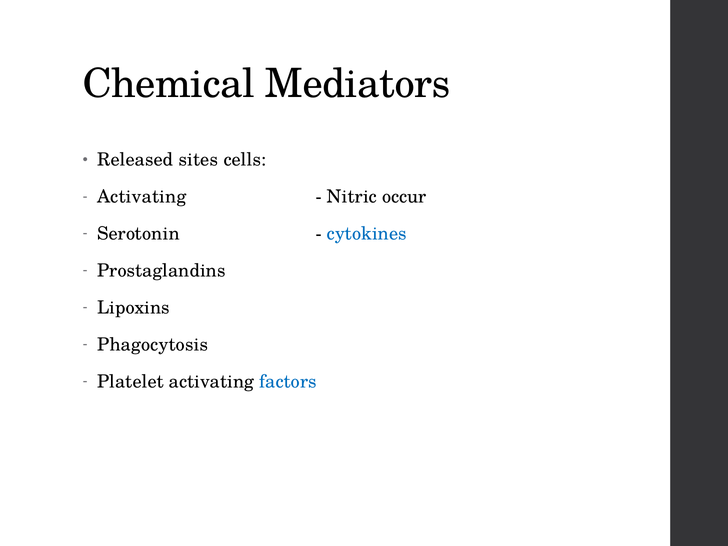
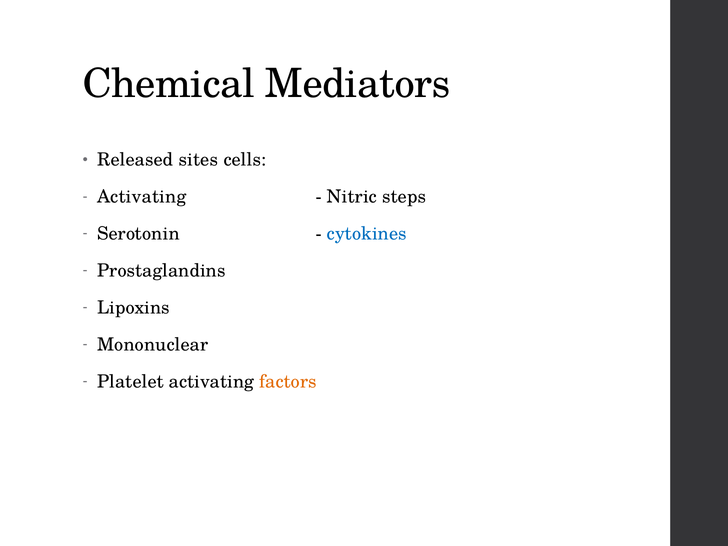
occur: occur -> steps
Phagocytosis: Phagocytosis -> Mononuclear
factors colour: blue -> orange
